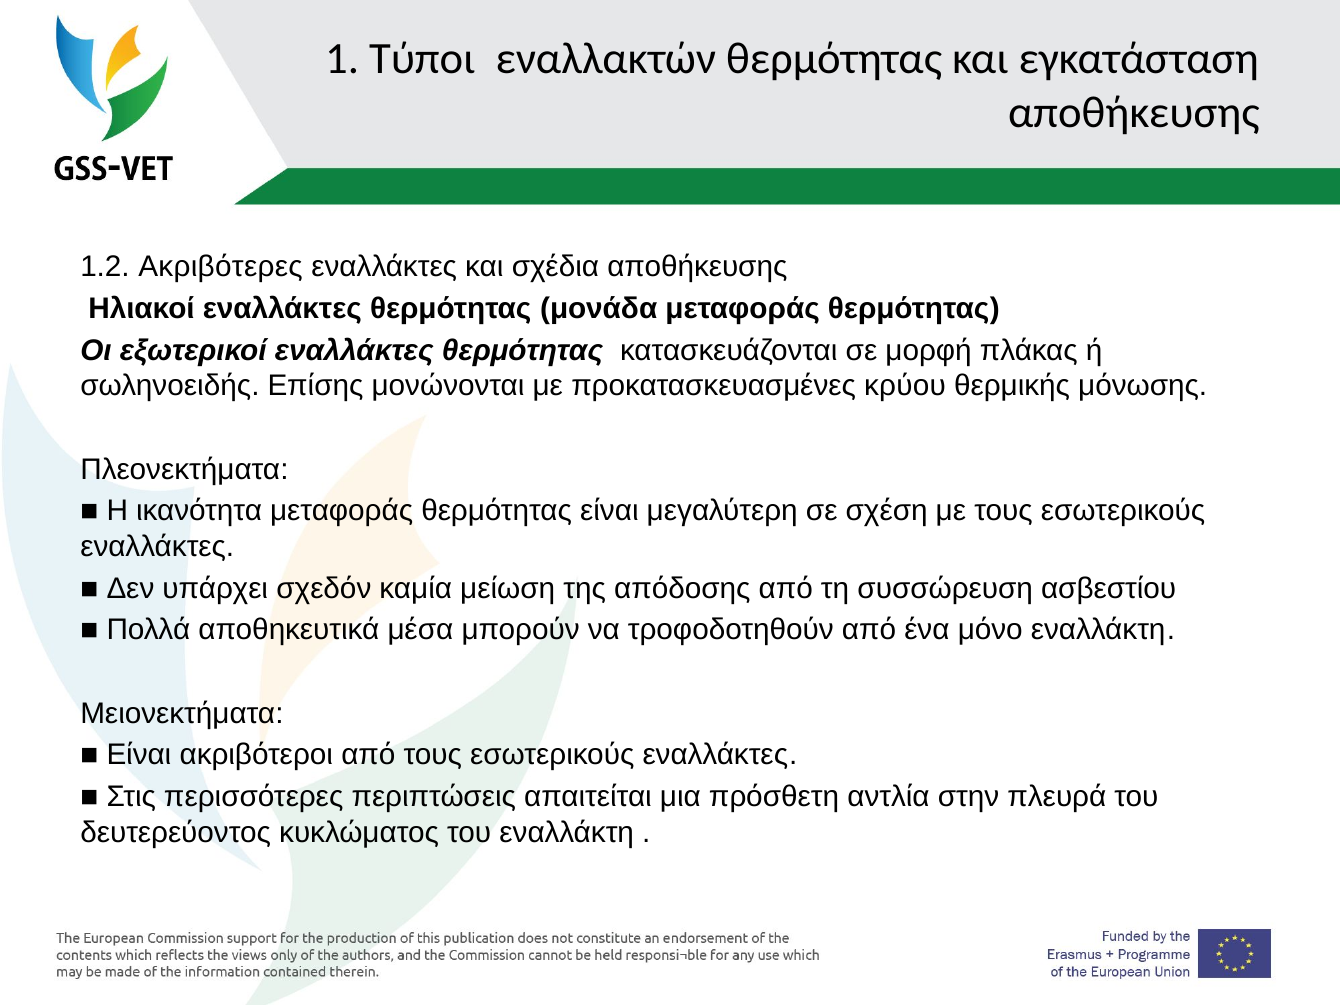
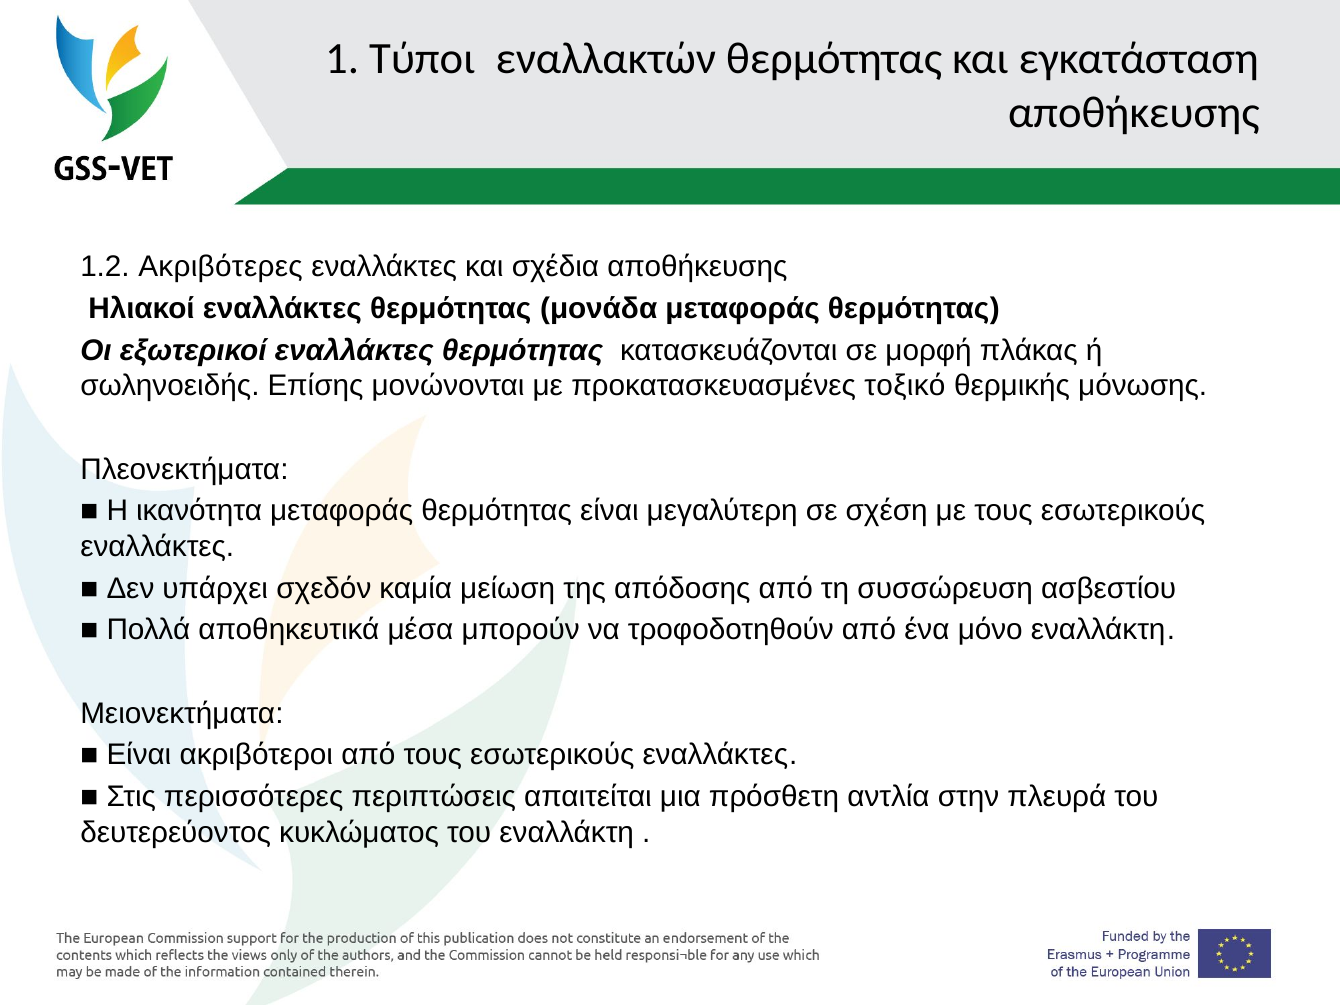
κρύου: κρύου -> τοξικό
